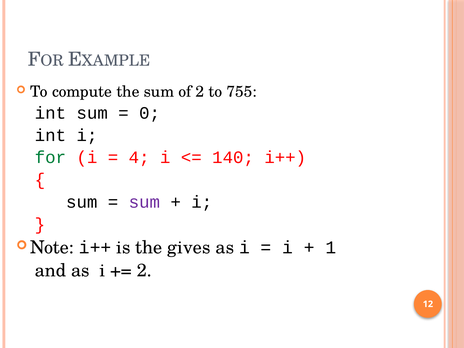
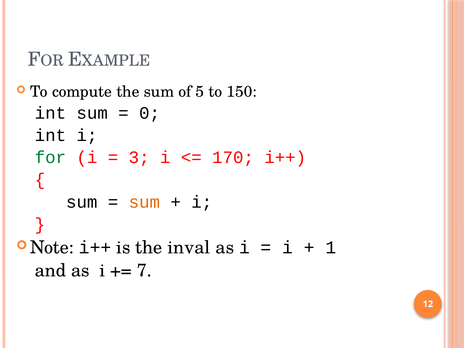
of 2: 2 -> 5
755: 755 -> 150
4: 4 -> 3
140: 140 -> 170
sum at (144, 202) colour: purple -> orange
gives: gives -> inval
2 at (144, 271): 2 -> 7
